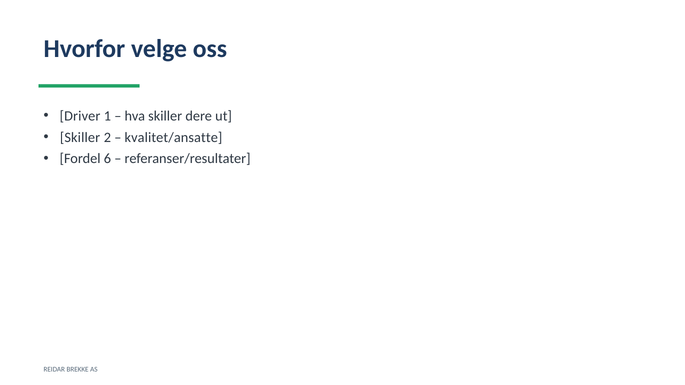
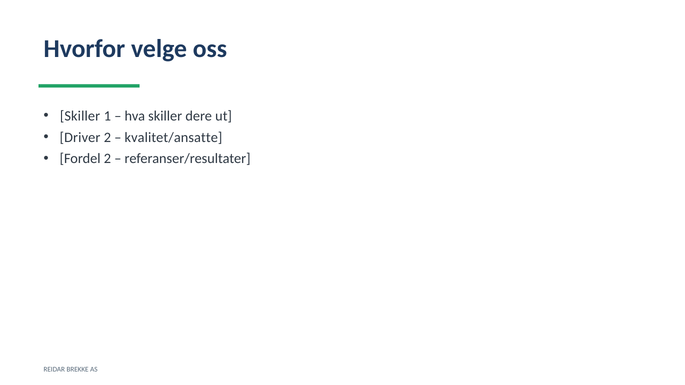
Driver at (80, 116): Driver -> Skiller
Skiller at (80, 137): Skiller -> Driver
Fordel 6: 6 -> 2
